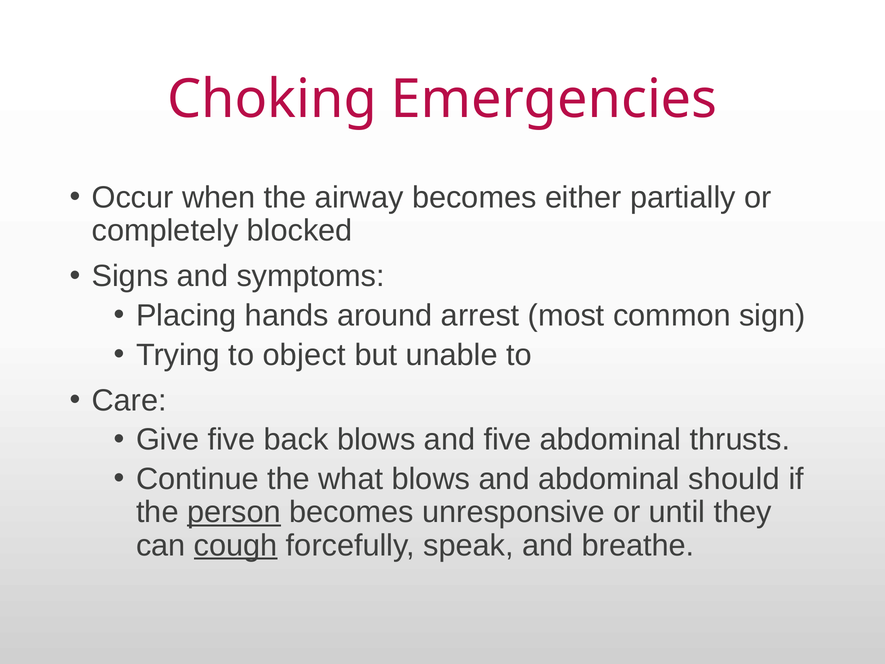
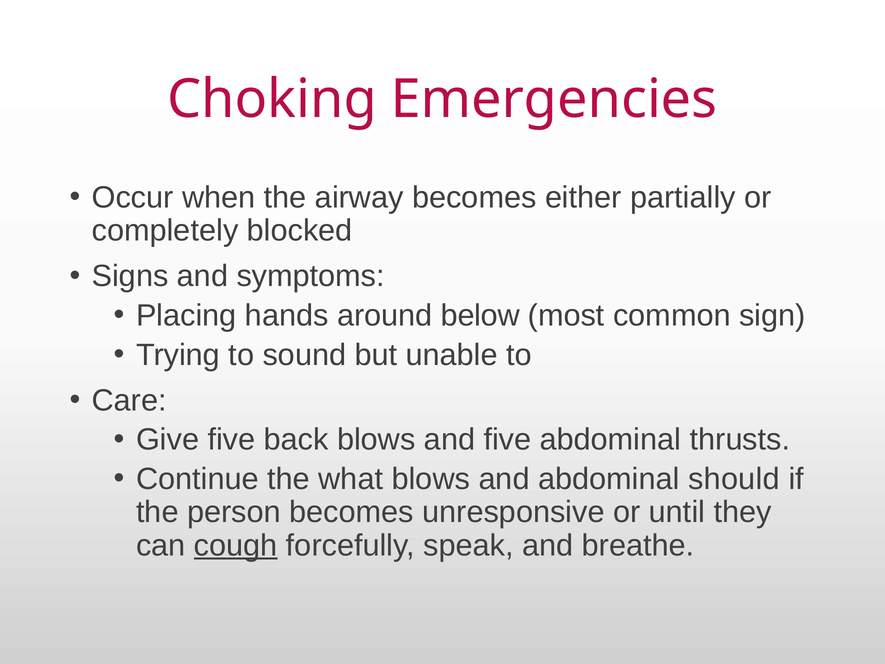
arrest: arrest -> below
object: object -> sound
person underline: present -> none
